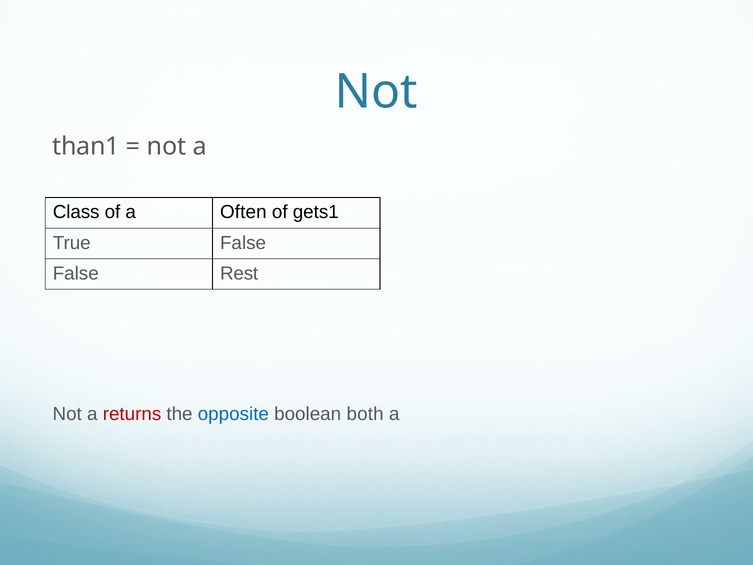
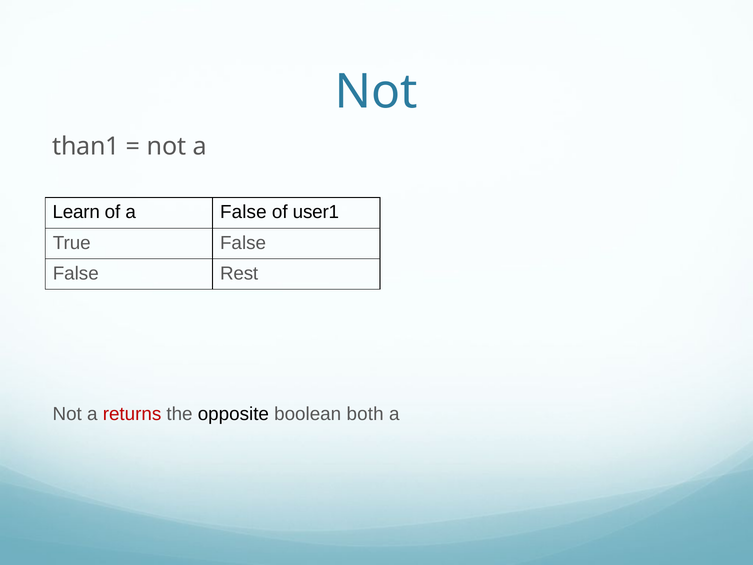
Class: Class -> Learn
a Often: Often -> False
gets1: gets1 -> user1
opposite colour: blue -> black
